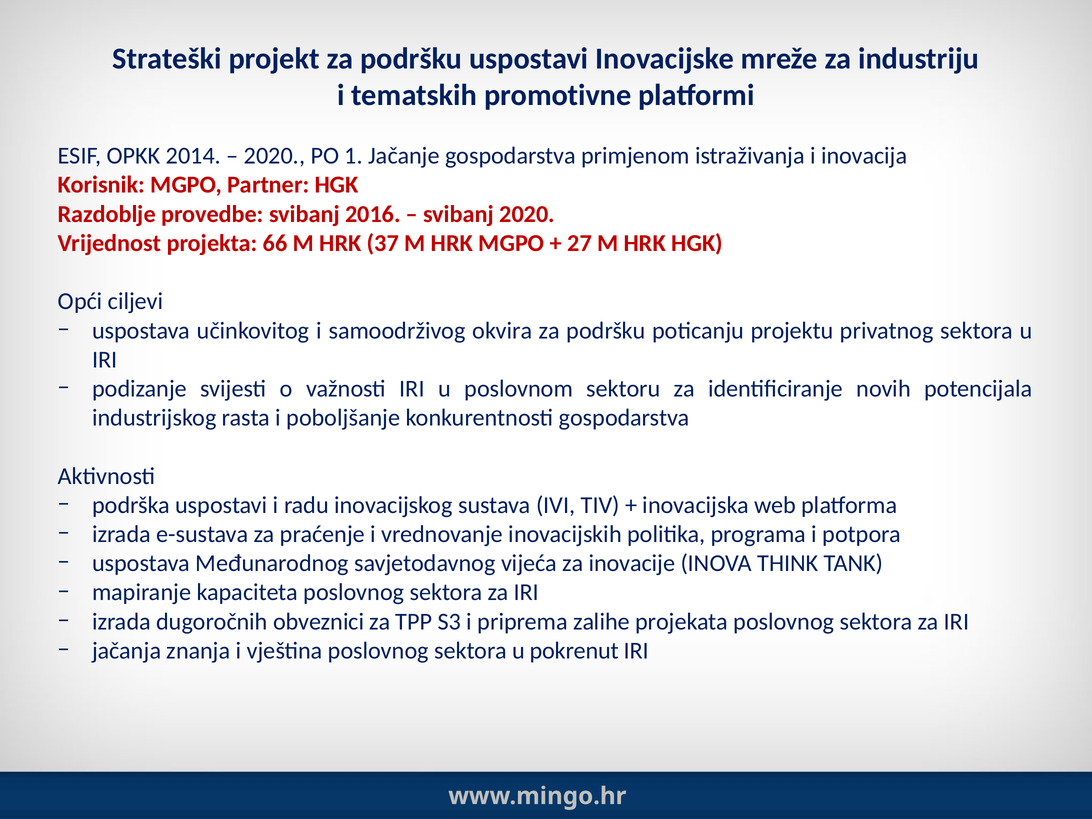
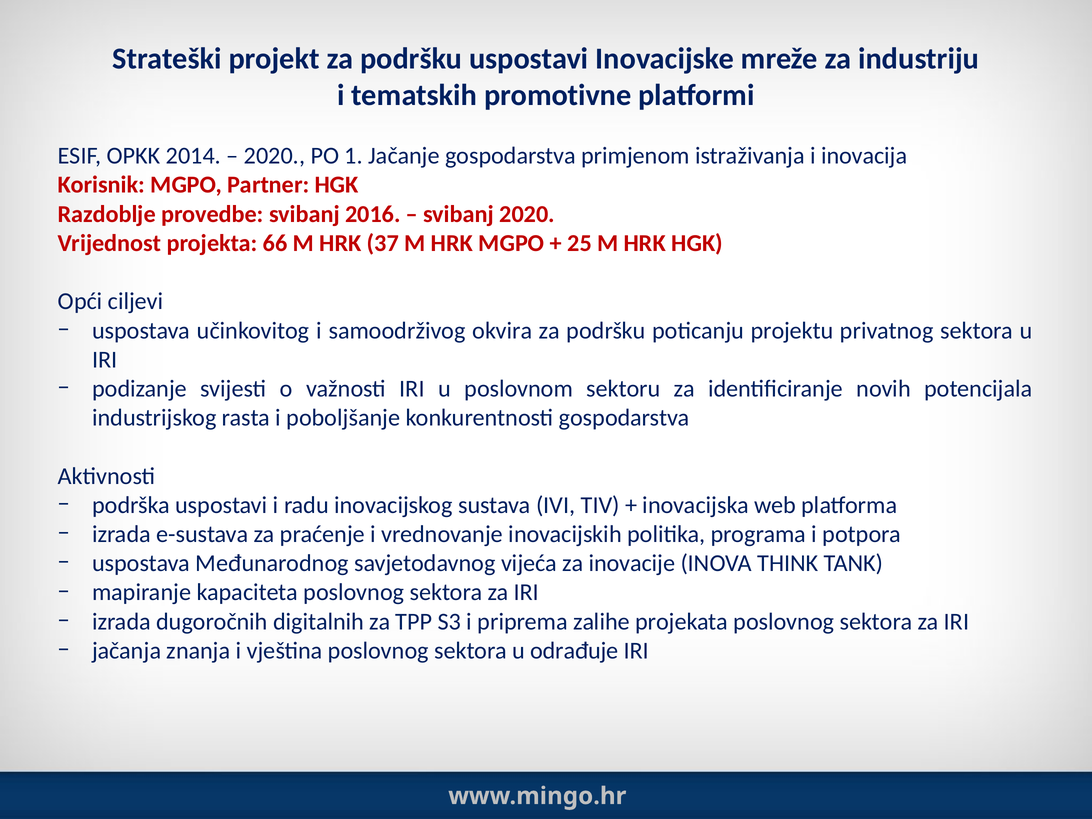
27: 27 -> 25
obveznici: obveznici -> digitalnih
pokrenut: pokrenut -> odrađuje
